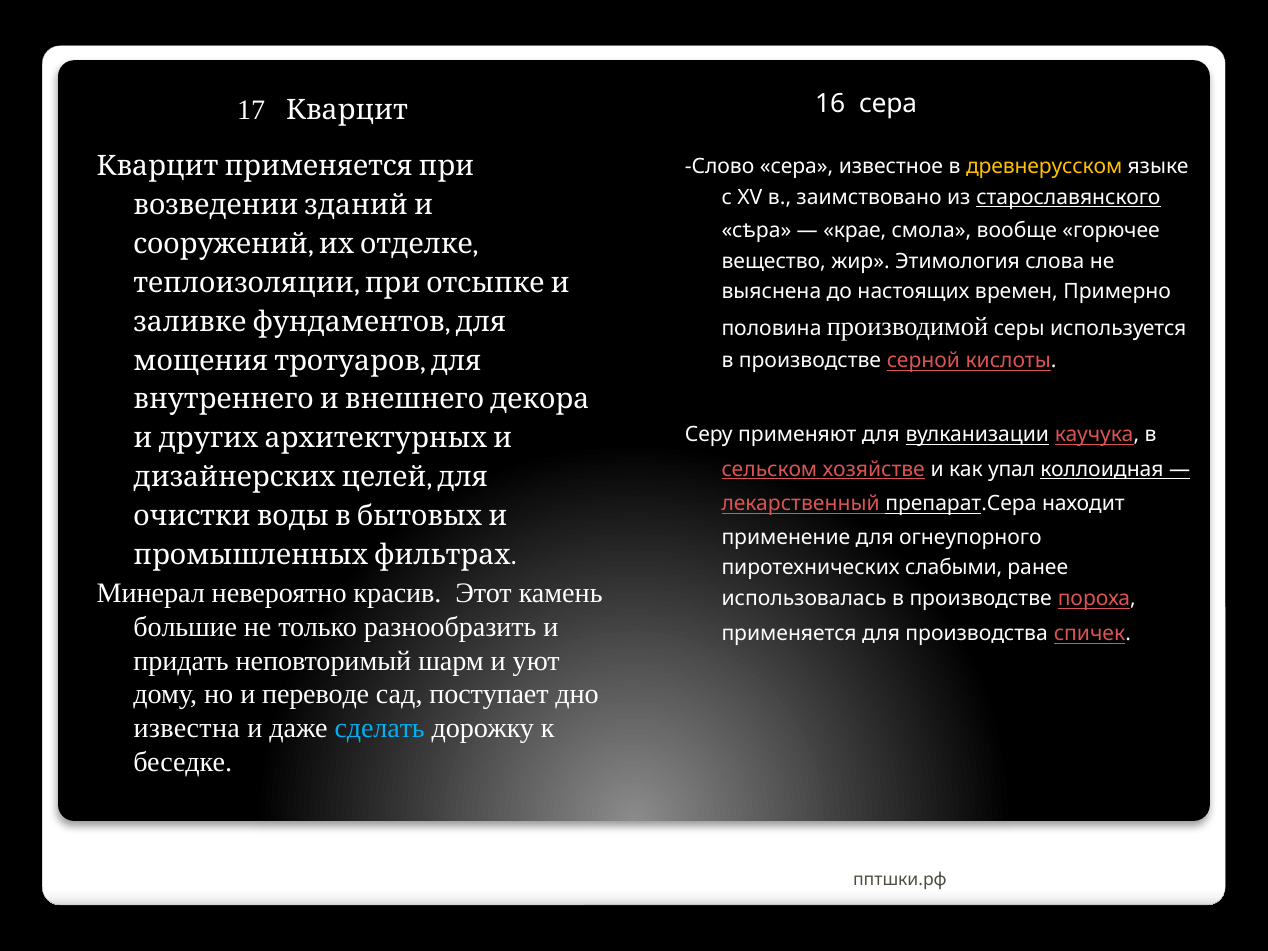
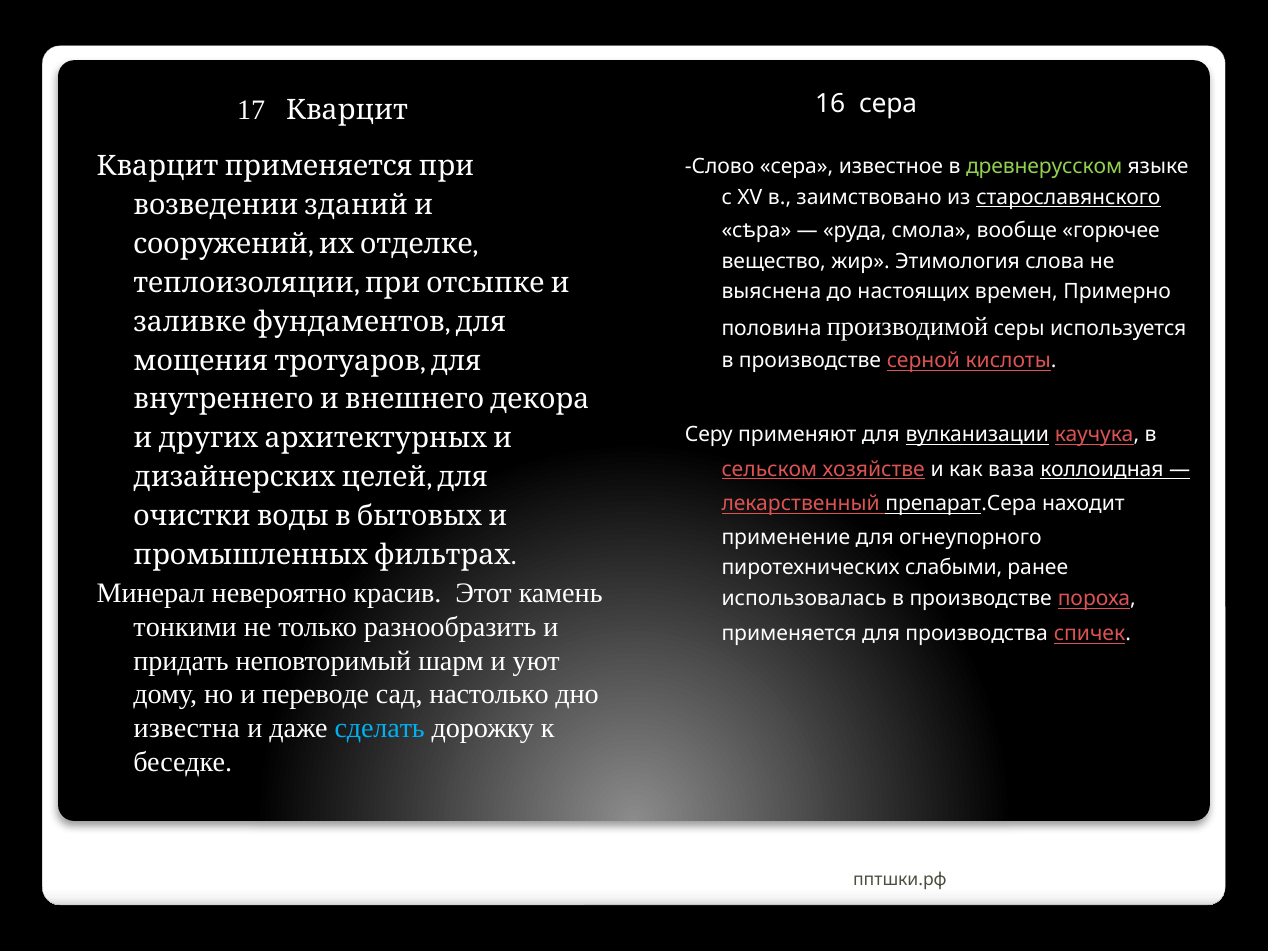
древнерусском colour: yellow -> light green
крае: крае -> руда
упал: упал -> ваза
большие: большие -> тонкими
поступает: поступает -> настолько
